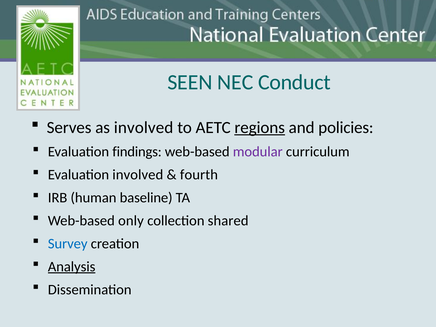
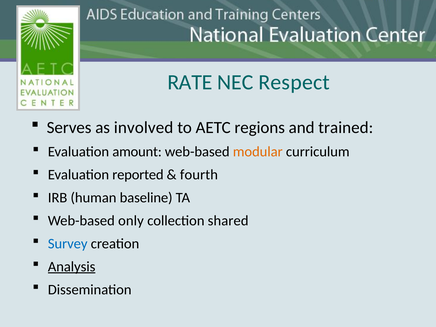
SEEN: SEEN -> RATE
Conduct: Conduct -> Respect
regions underline: present -> none
policies: policies -> trained
findings: findings -> amount
modular colour: purple -> orange
Evaluation involved: involved -> reported
